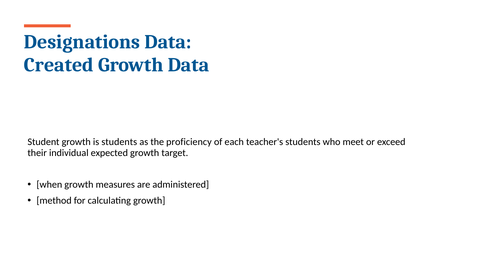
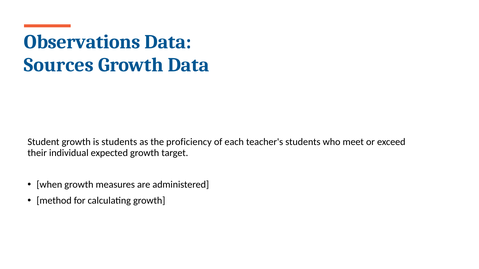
Designations: Designations -> Observations
Created: Created -> Sources
